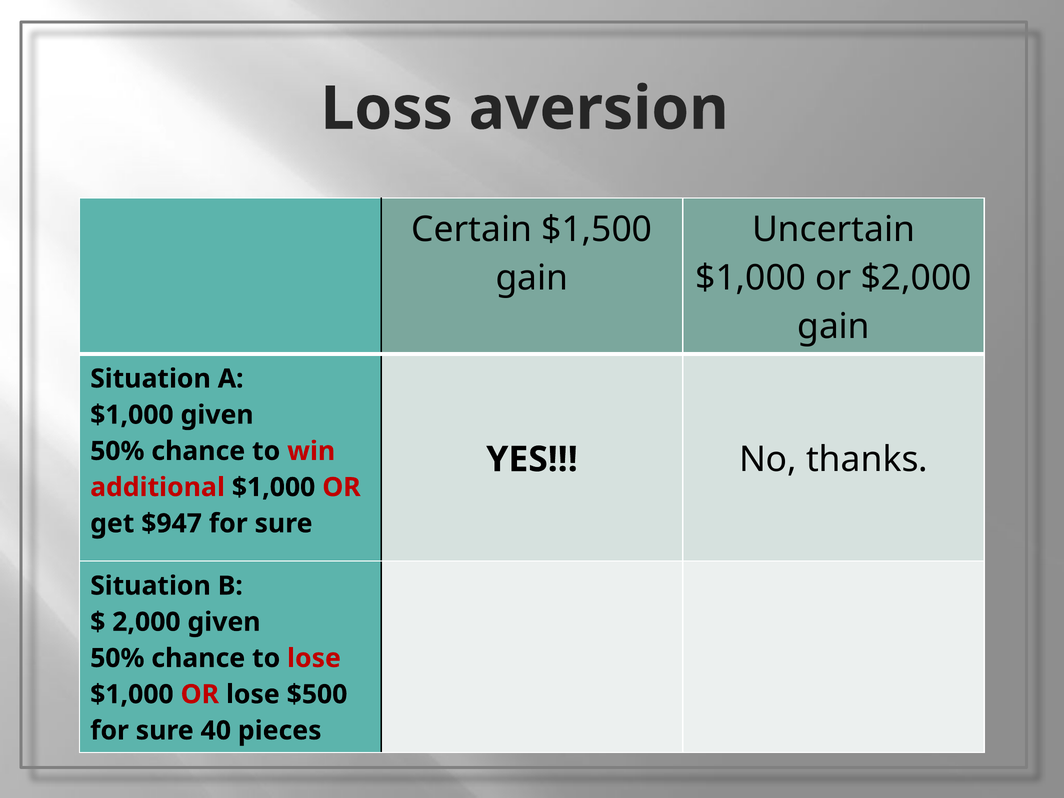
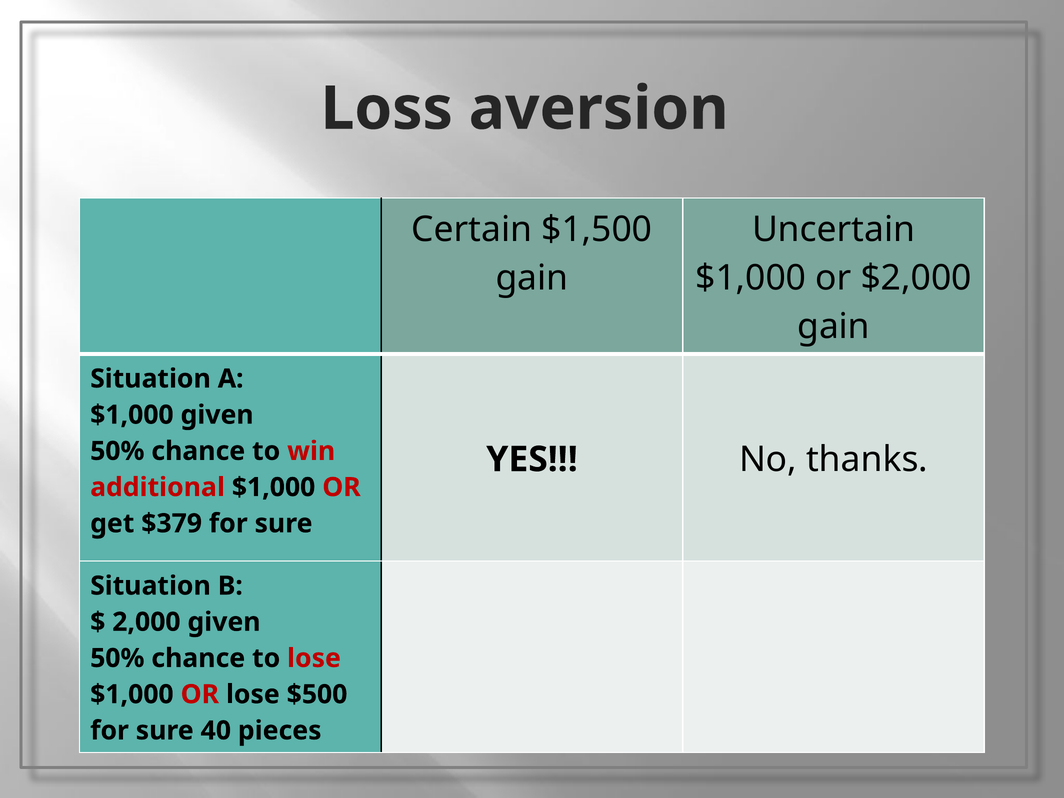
$947: $947 -> $379
